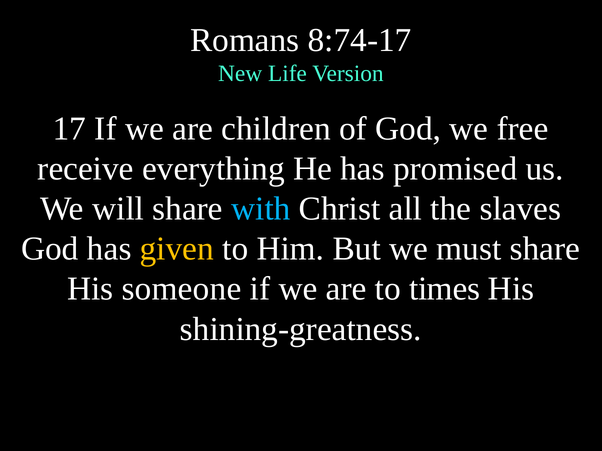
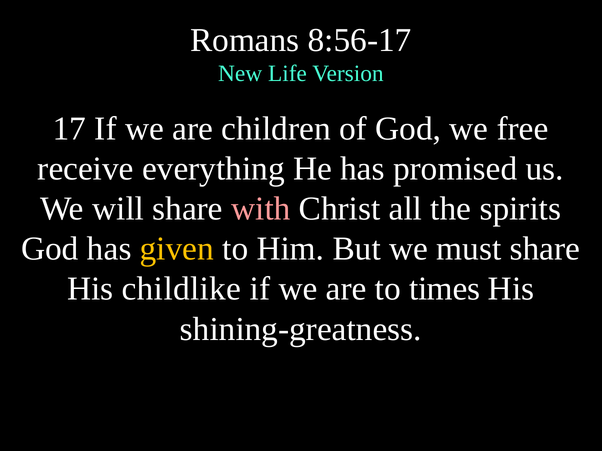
8:74-17: 8:74-17 -> 8:56-17
with colour: light blue -> pink
slaves: slaves -> spirits
someone: someone -> childlike
